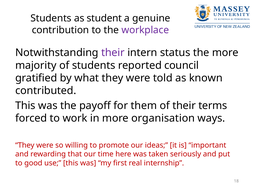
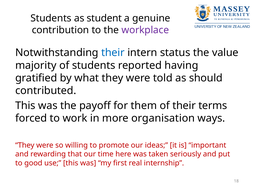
their at (113, 53) colour: purple -> blue
the more: more -> value
council: council -> having
known: known -> should
